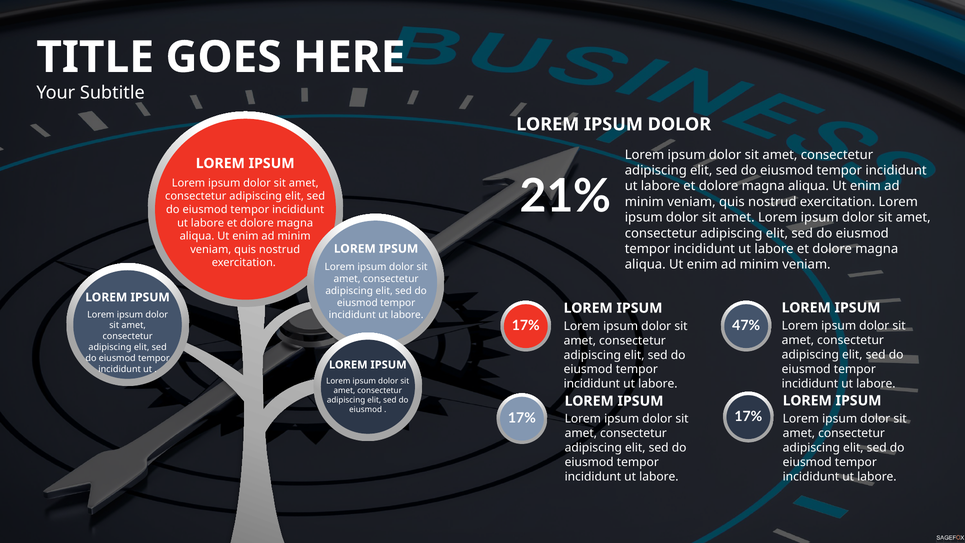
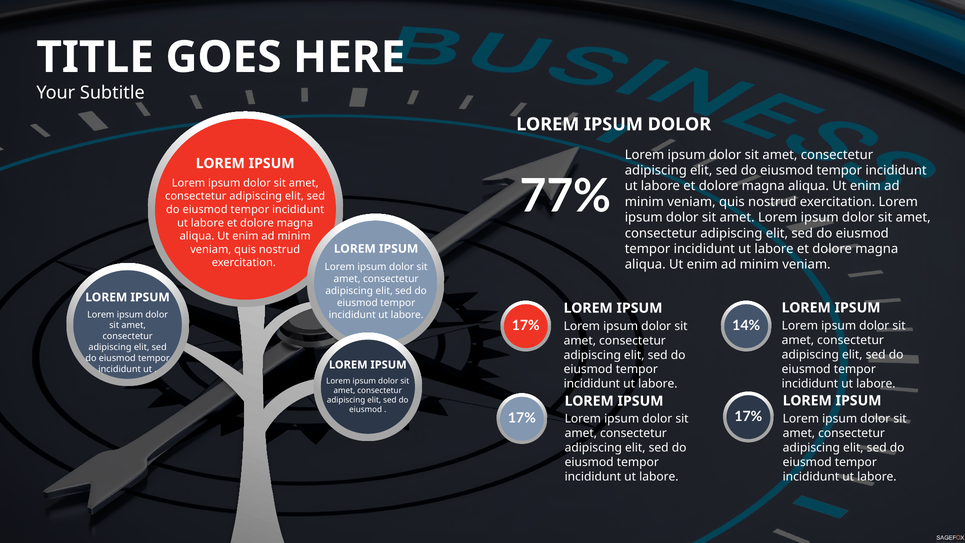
21%: 21% -> 77%
47%: 47% -> 14%
